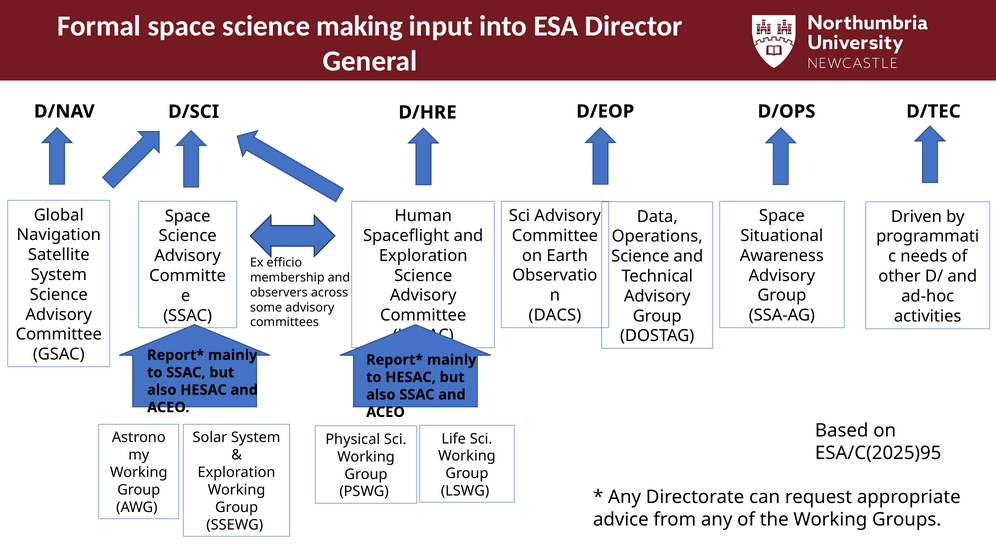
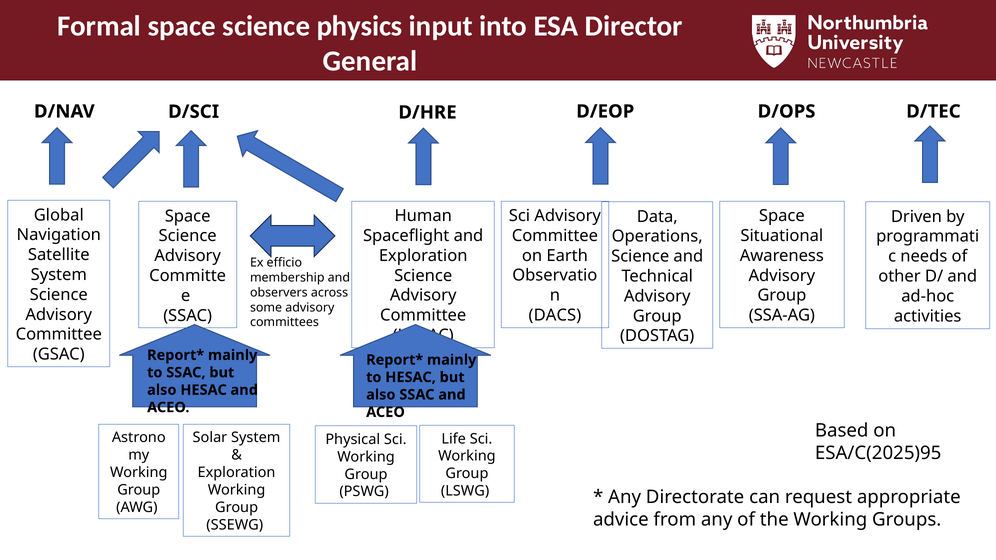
making: making -> physics
